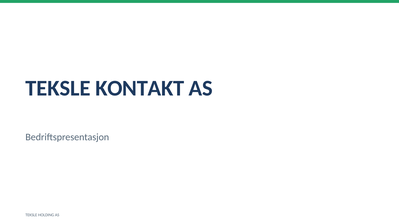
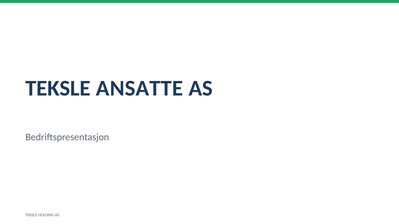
KONTAKT: KONTAKT -> ANSATTE
